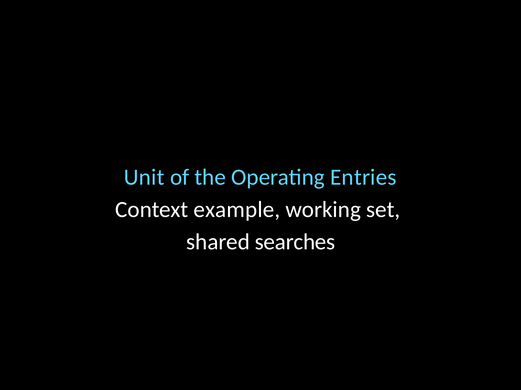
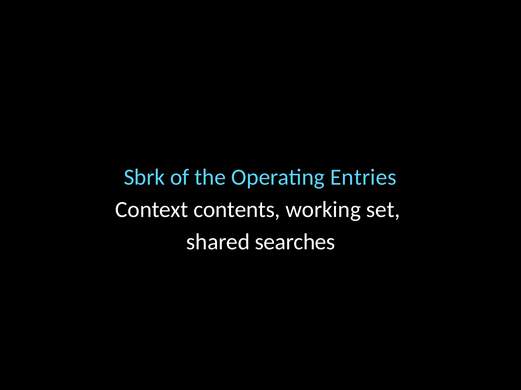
Unit: Unit -> Sbrk
example: example -> contents
